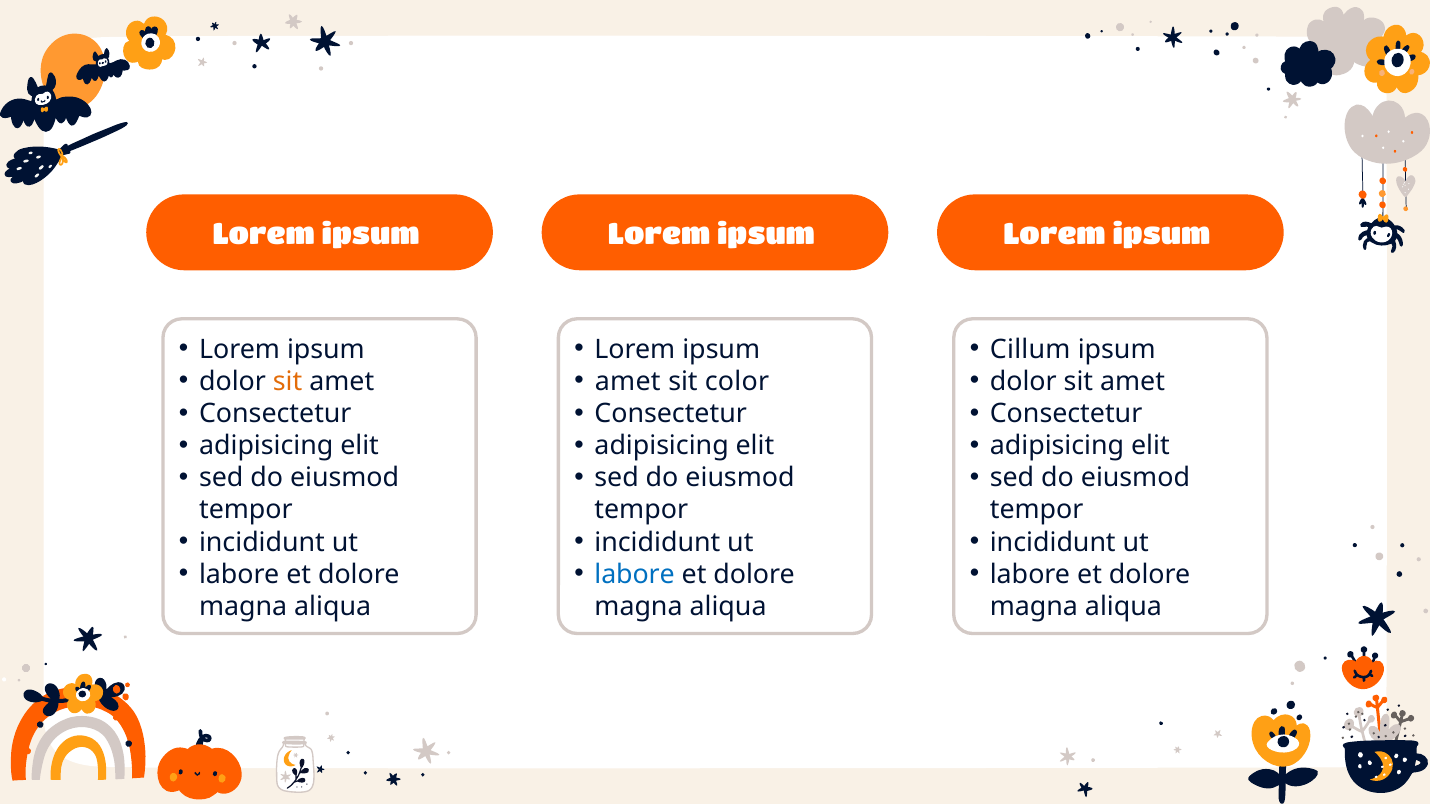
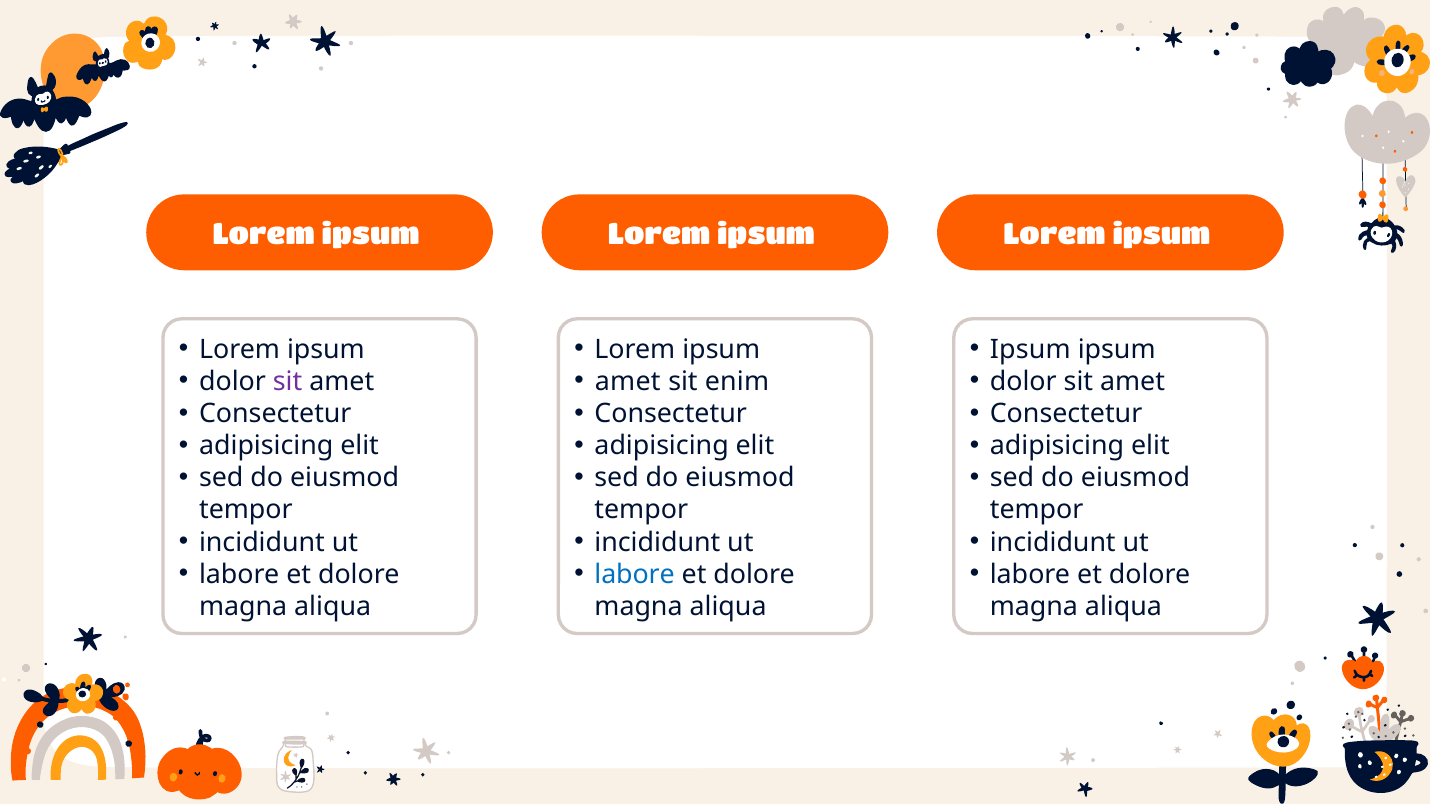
Cillum at (1030, 350): Cillum -> Ipsum
sit at (288, 382) colour: orange -> purple
color: color -> enim
